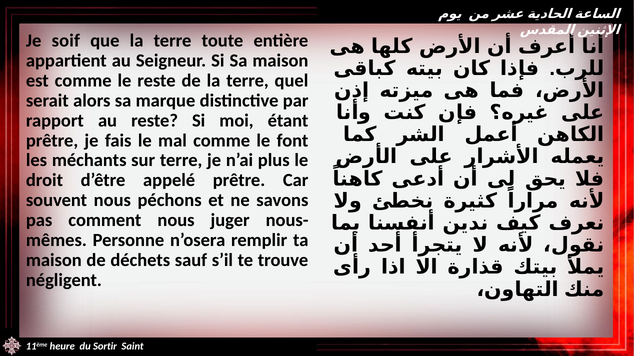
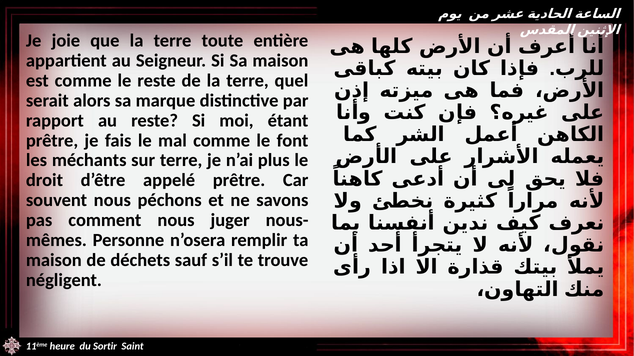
soif: soif -> joie
